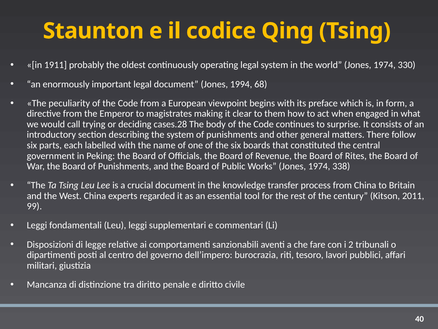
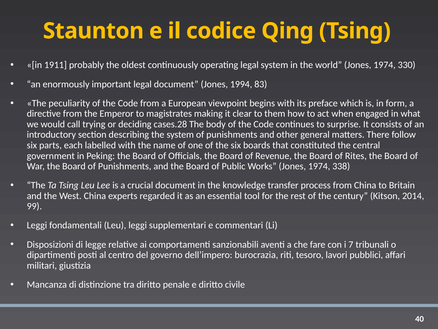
68: 68 -> 83
2011: 2011 -> 2014
2: 2 -> 7
